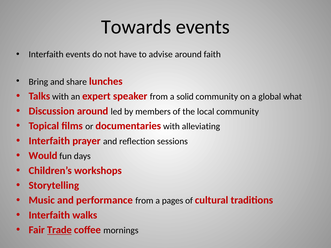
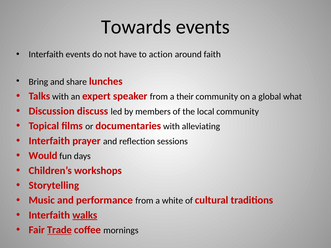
advise: advise -> action
solid: solid -> their
Discussion around: around -> discuss
pages: pages -> white
walks underline: none -> present
